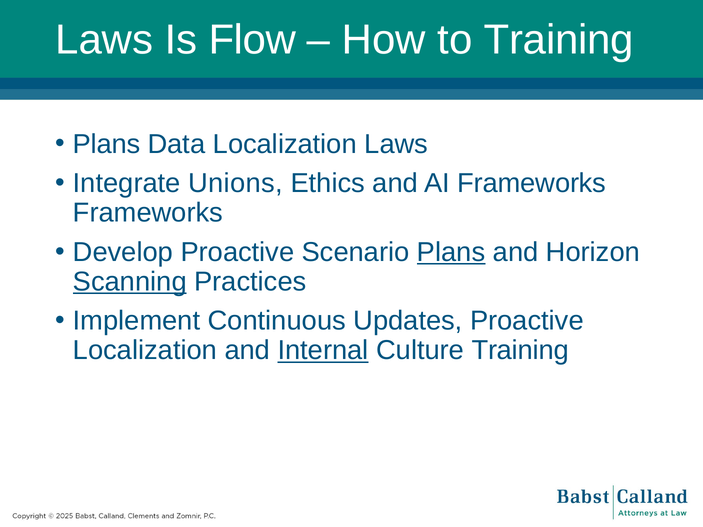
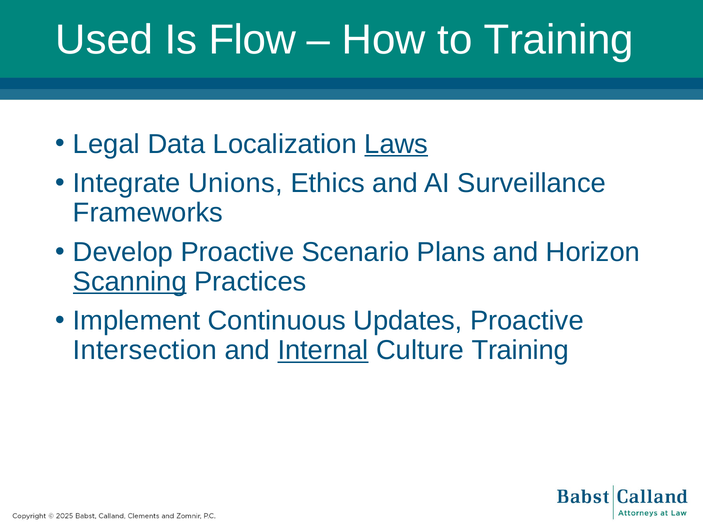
Laws at (104, 40): Laws -> Used
Plans at (107, 144): Plans -> Legal
Laws at (396, 144) underline: none -> present
AI Frameworks: Frameworks -> Surveillance
Plans at (451, 252) underline: present -> none
Localization at (145, 351): Localization -> Intersection
